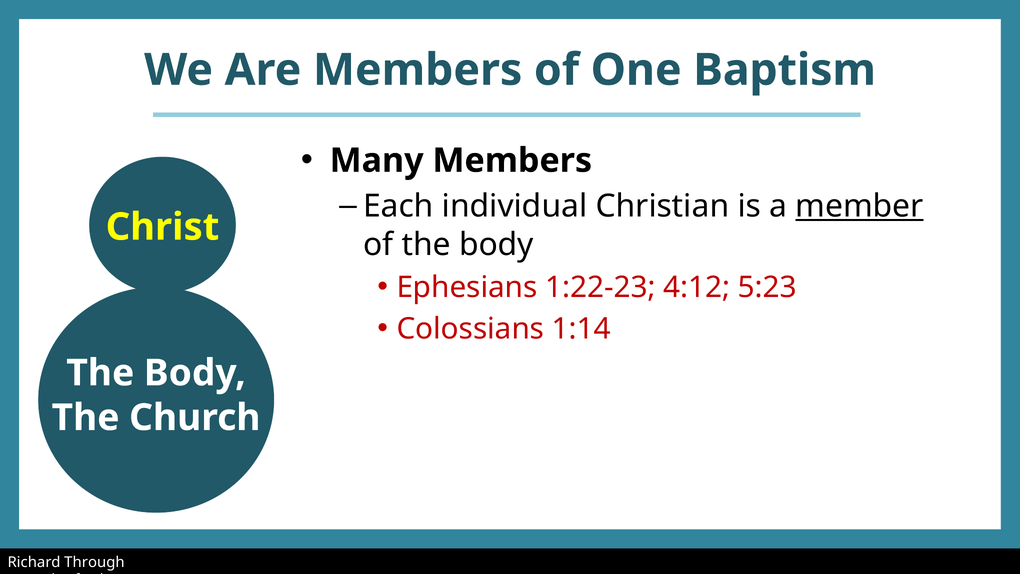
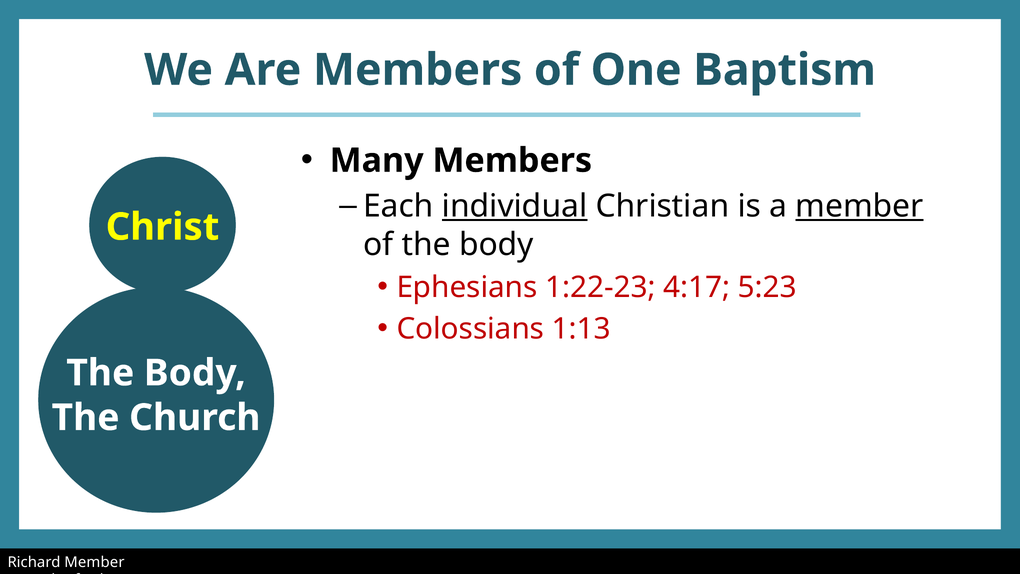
individual underline: none -> present
4:12: 4:12 -> 4:17
1:14: 1:14 -> 1:13
Richard Through: Through -> Member
